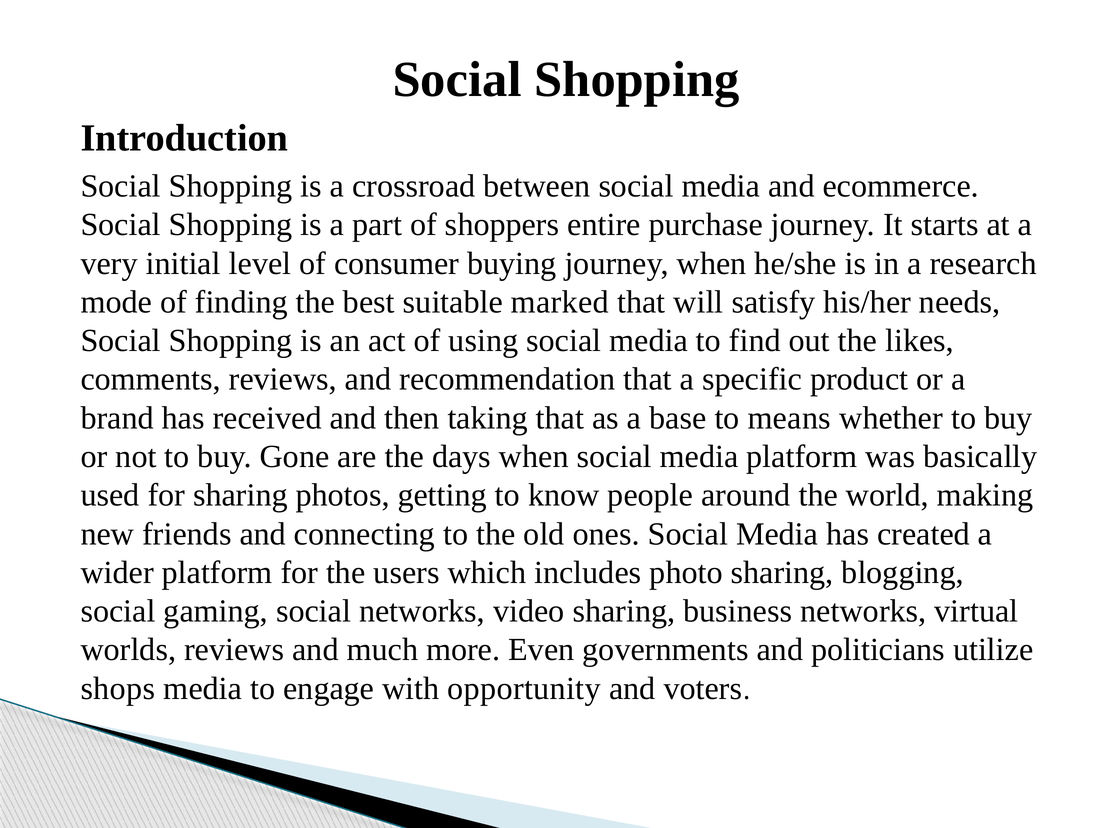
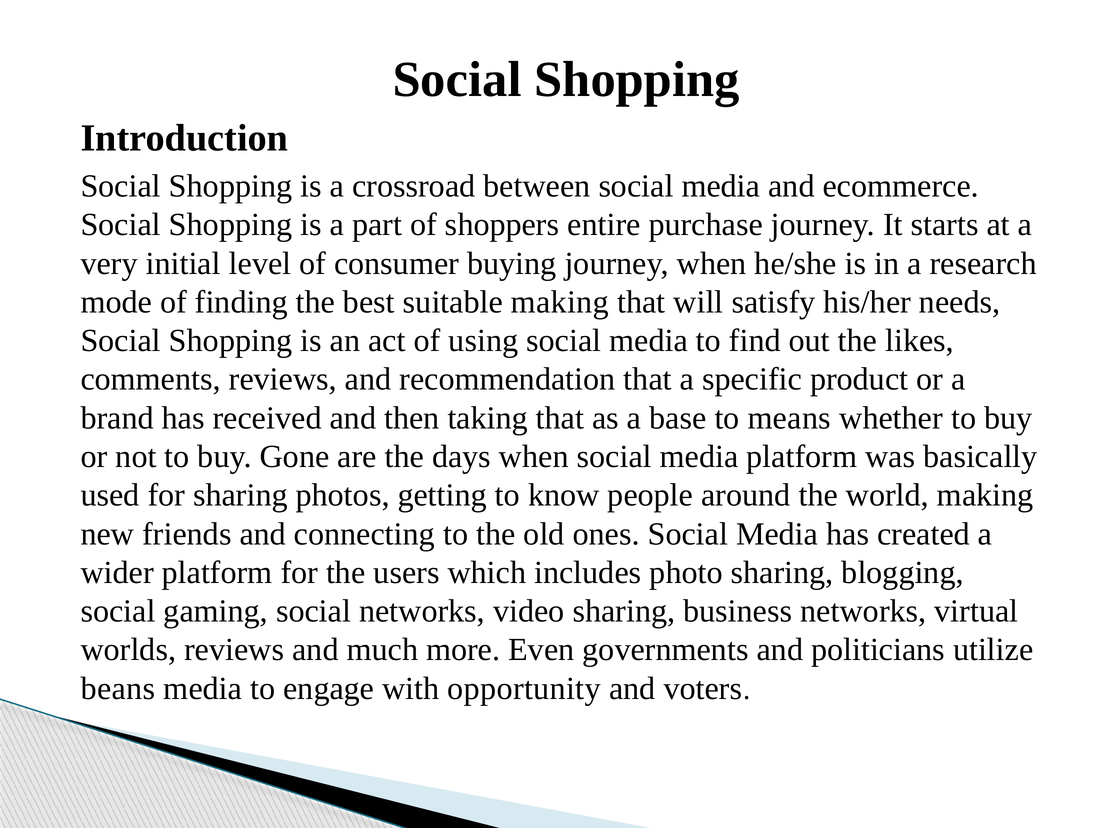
suitable marked: marked -> making
shops: shops -> beans
